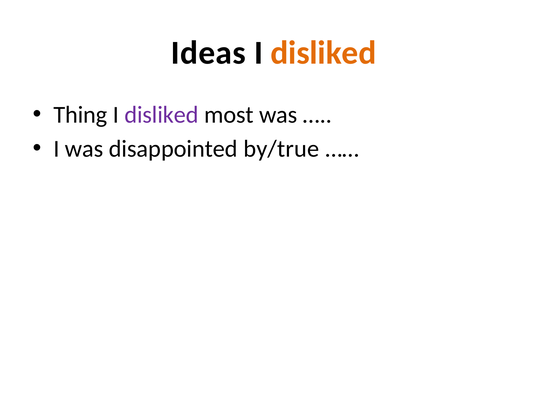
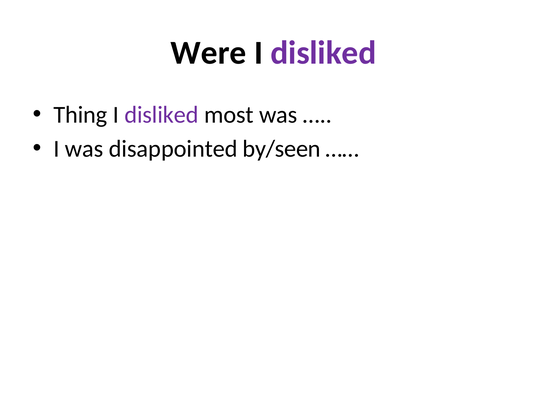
Ideas: Ideas -> Were
disliked at (323, 53) colour: orange -> purple
by/true: by/true -> by/seen
